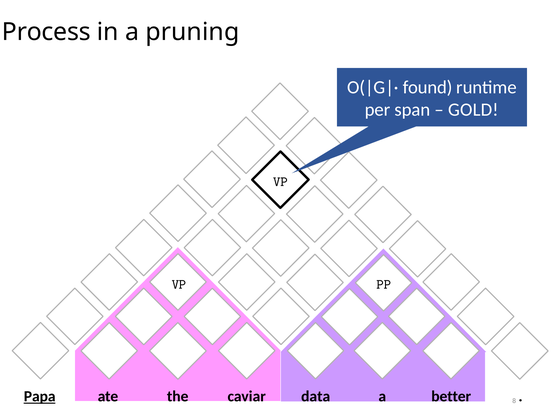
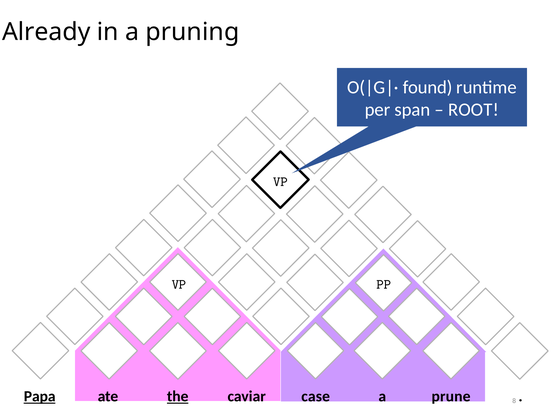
Process: Process -> Already
GOLD: GOLD -> ROOT
the underline: none -> present
data: data -> case
better: better -> prune
